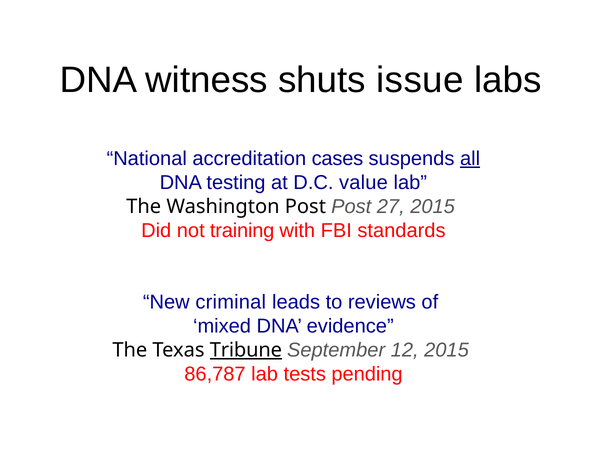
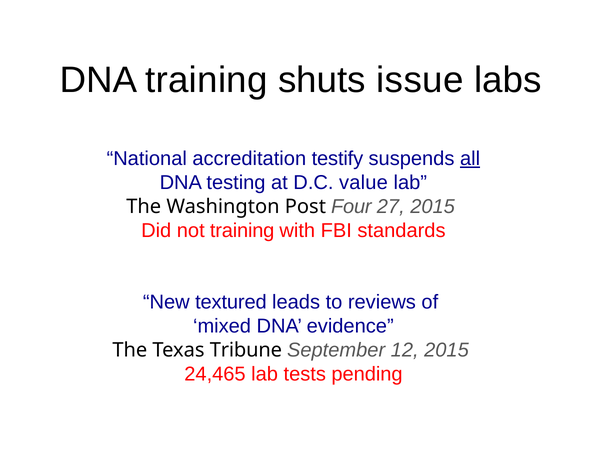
DNA witness: witness -> training
cases: cases -> testify
Post Post: Post -> Four
criminal: criminal -> textured
Tribune underline: present -> none
86,787: 86,787 -> 24,465
